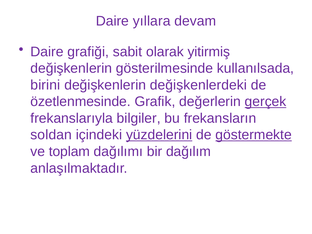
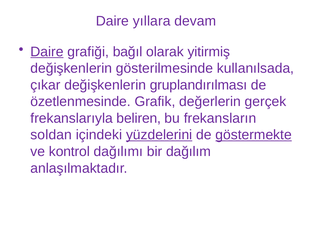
Daire at (47, 52) underline: none -> present
sabit: sabit -> bağıl
birini: birini -> çıkar
değişkenlerdeki: değişkenlerdeki -> gruplandırılması
gerçek underline: present -> none
bilgiler: bilgiler -> beliren
toplam: toplam -> kontrol
